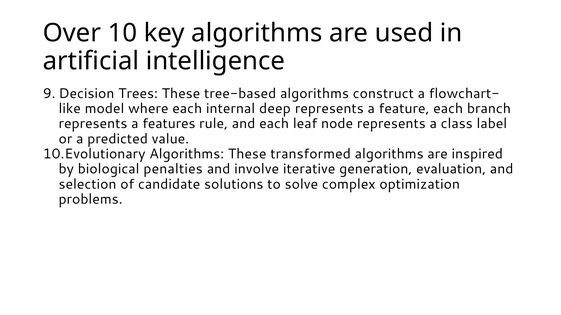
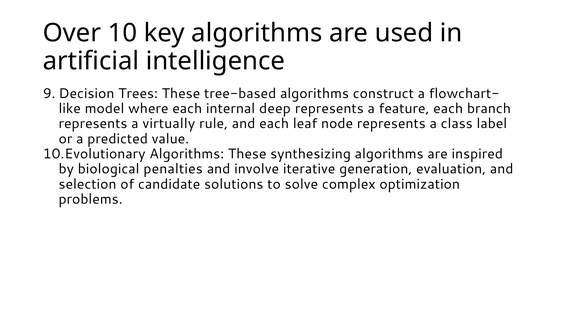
features: features -> virtually
transformed: transformed -> synthesizing
